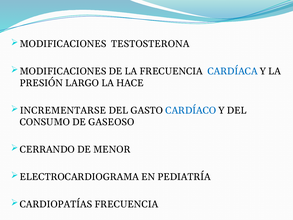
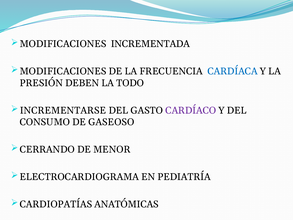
TESTOSTERONA: TESTOSTERONA -> INCREMENTADA
LARGO: LARGO -> DEBEN
HACE: HACE -> TODO
CARDÍACO colour: blue -> purple
CARDIOPATÍAS FRECUENCIA: FRECUENCIA -> ANATÓMICAS
